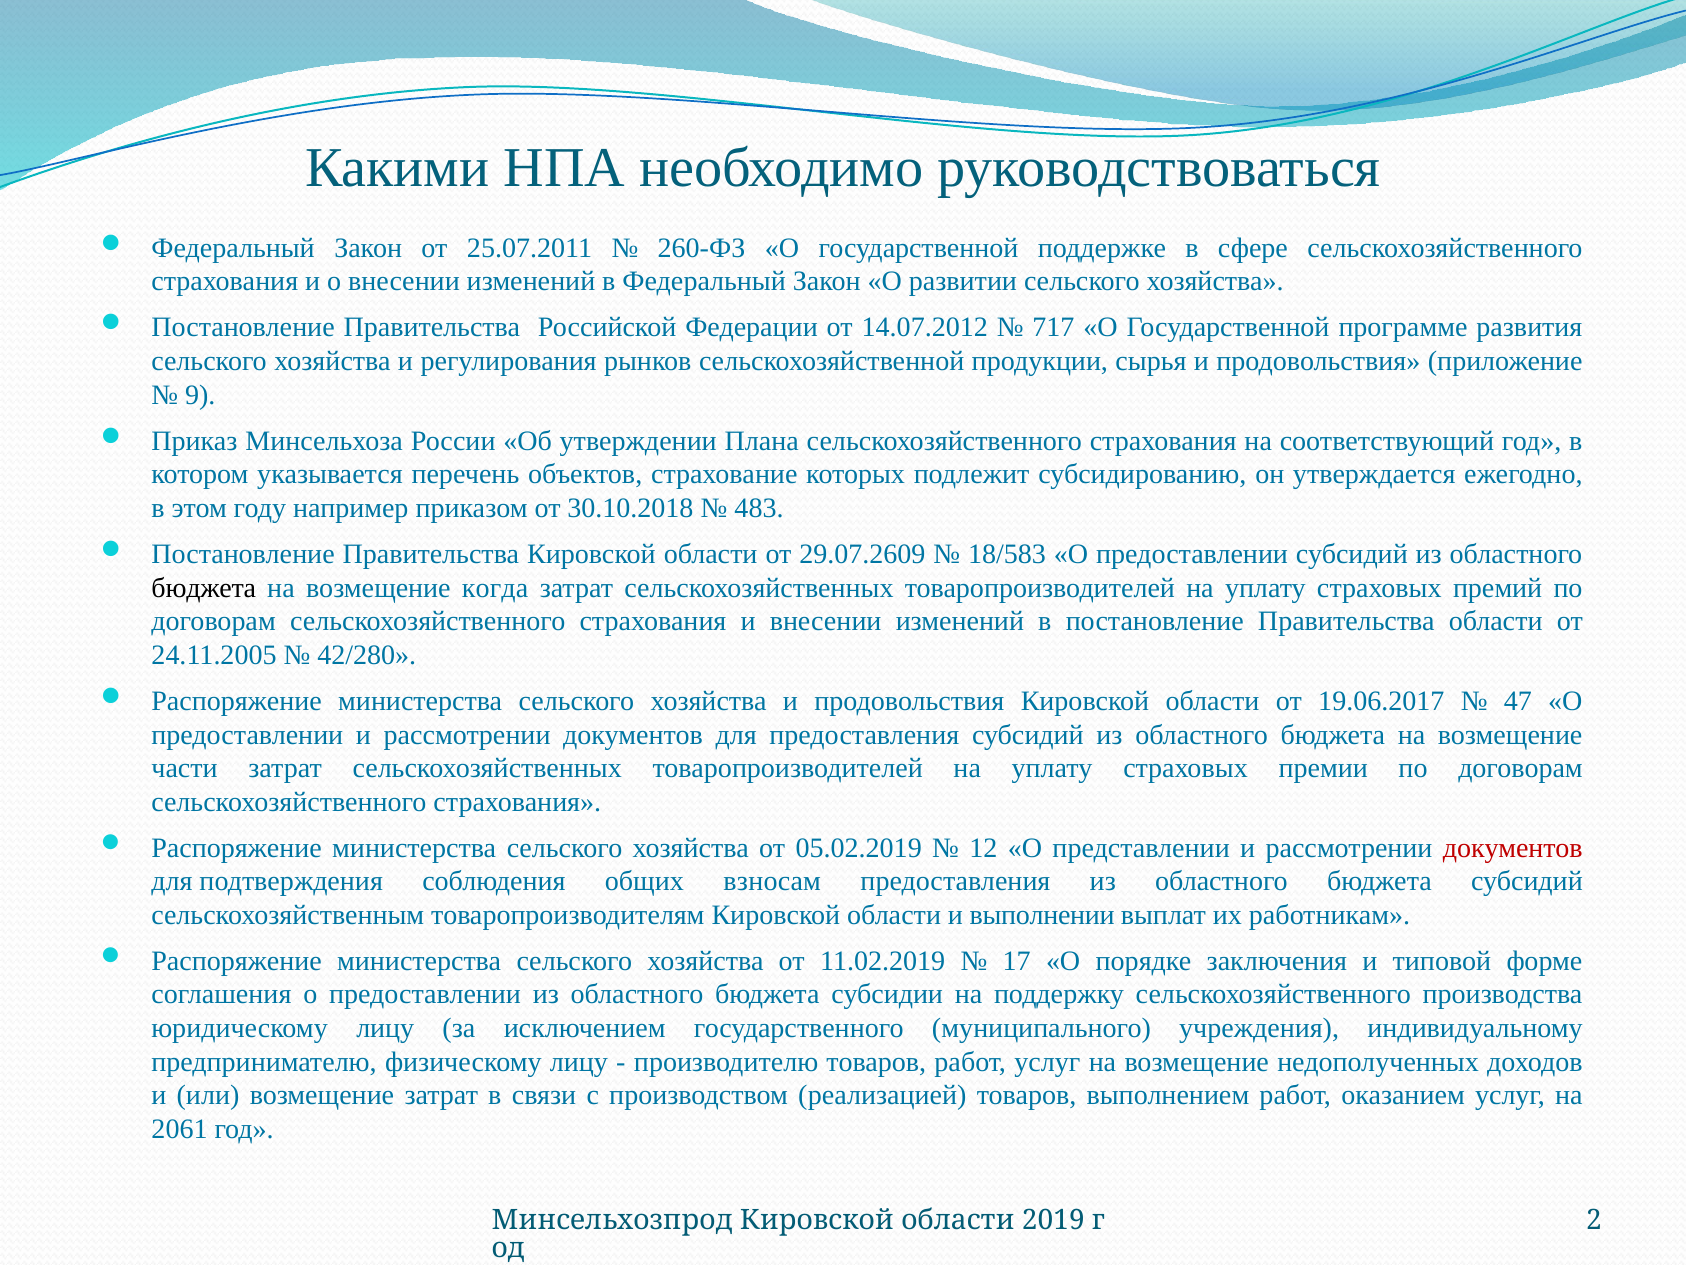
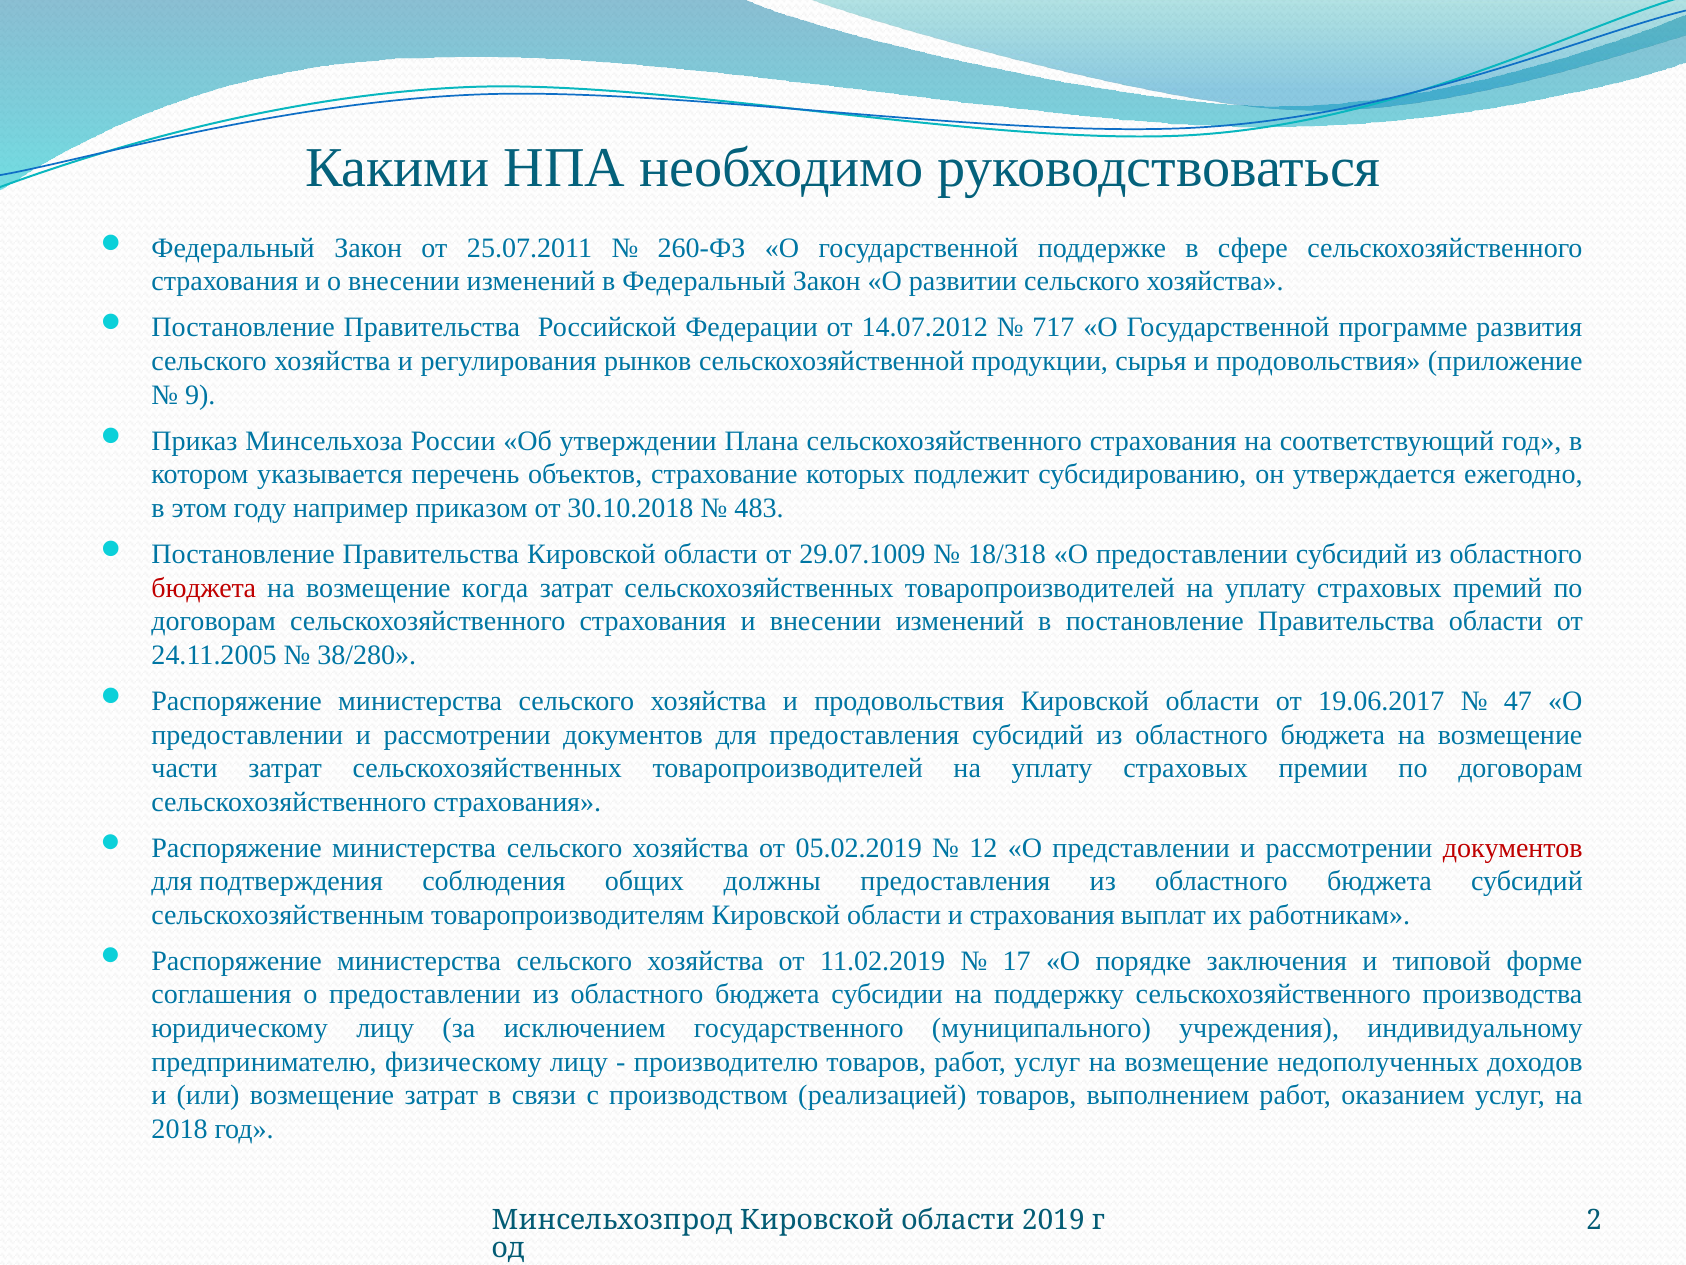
29.07.2609: 29.07.2609 -> 29.07.1009
18/583: 18/583 -> 18/318
бюджета at (204, 588) colour: black -> red
42/280: 42/280 -> 38/280
взносам: взносам -> должны
и выполнении: выполнении -> страхования
2061: 2061 -> 2018
